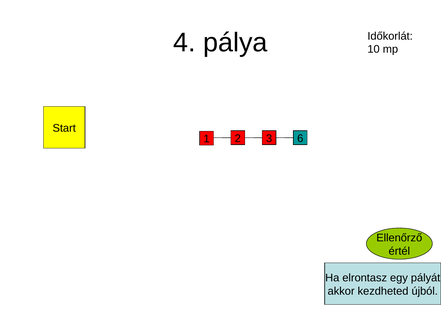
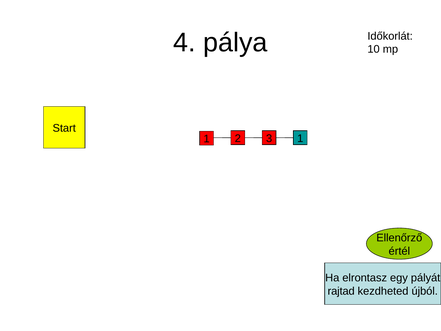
3 6: 6 -> 1
akkor: akkor -> rajtad
